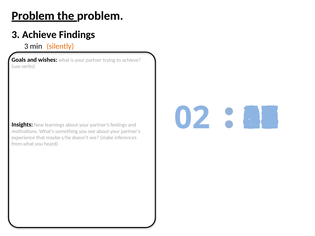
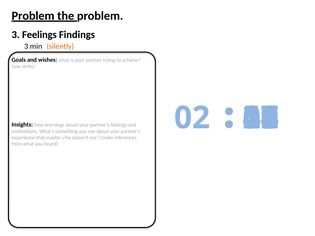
3 Achieve: Achieve -> Feelings
